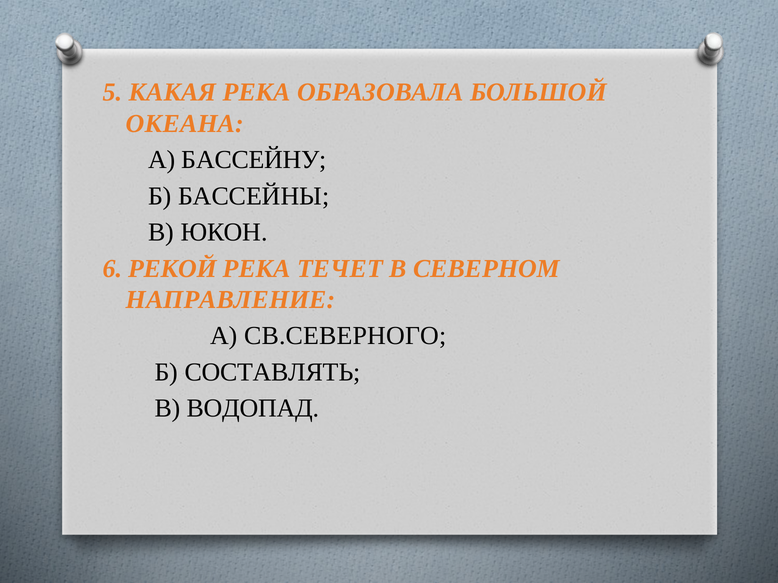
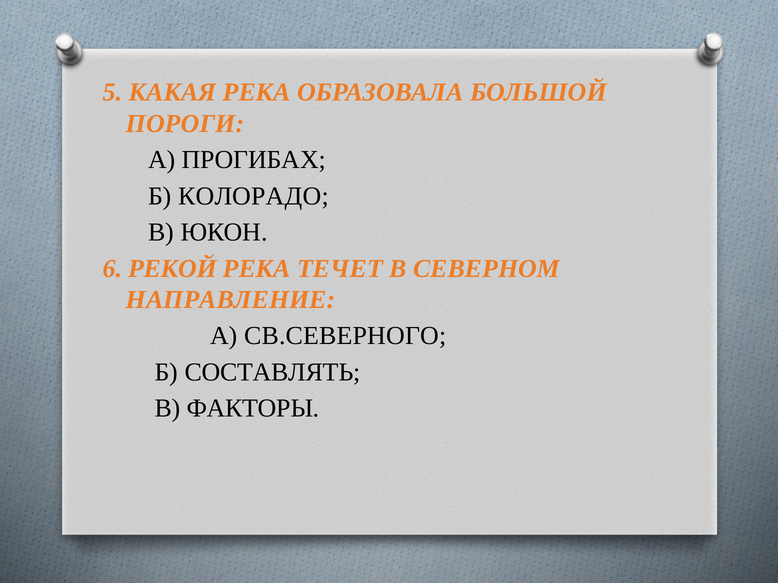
ОКЕАНА: ОКЕАНА -> ПОРОГИ
БАССЕЙНУ: БАССЕЙНУ -> ПРОГИБАХ
БАССЕЙНЫ: БАССЕЙНЫ -> КОЛОРАДО
ВОДОПАД: ВОДОПАД -> ФАКТОРЫ
